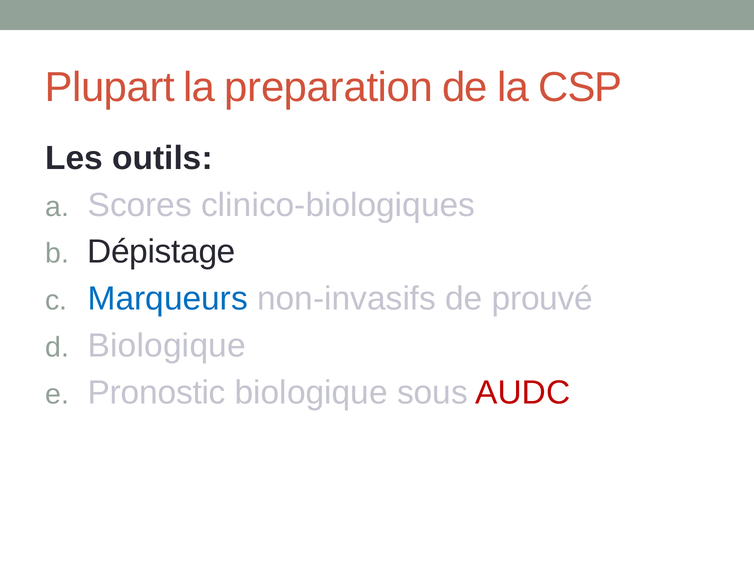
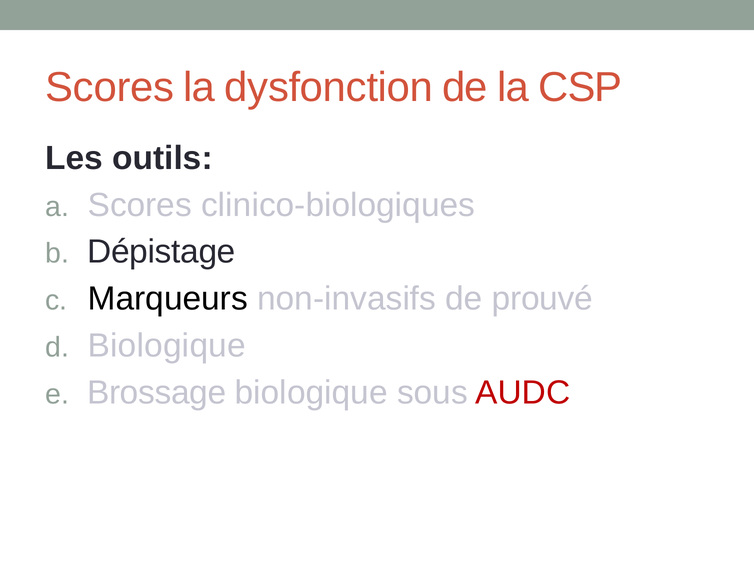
Plupart at (110, 88): Plupart -> Scores
preparation: preparation -> dysfonction
Marqueurs colour: blue -> black
Pronostic: Pronostic -> Brossage
